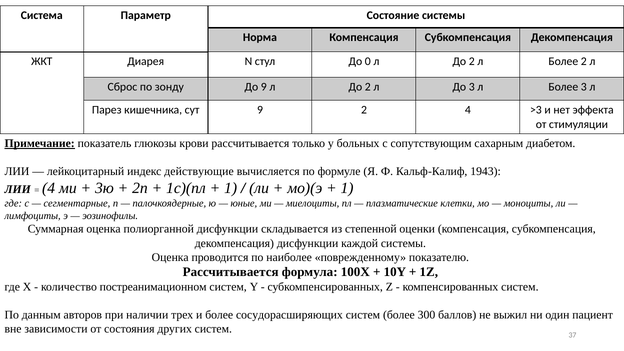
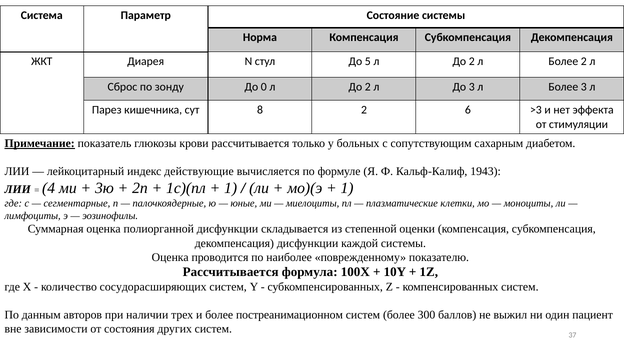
0: 0 -> 5
До 9: 9 -> 0
сут 9: 9 -> 8
2 4: 4 -> 6
постреанимационном: постреанимационном -> сосудорасширяющих
сосудорасширяющих: сосудорасширяющих -> постреанимационном
